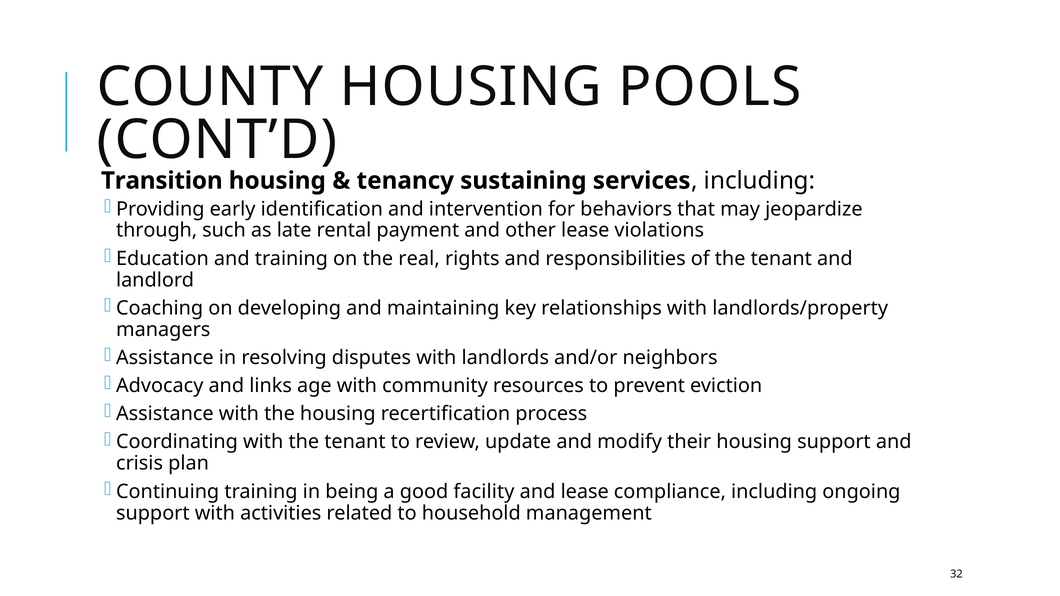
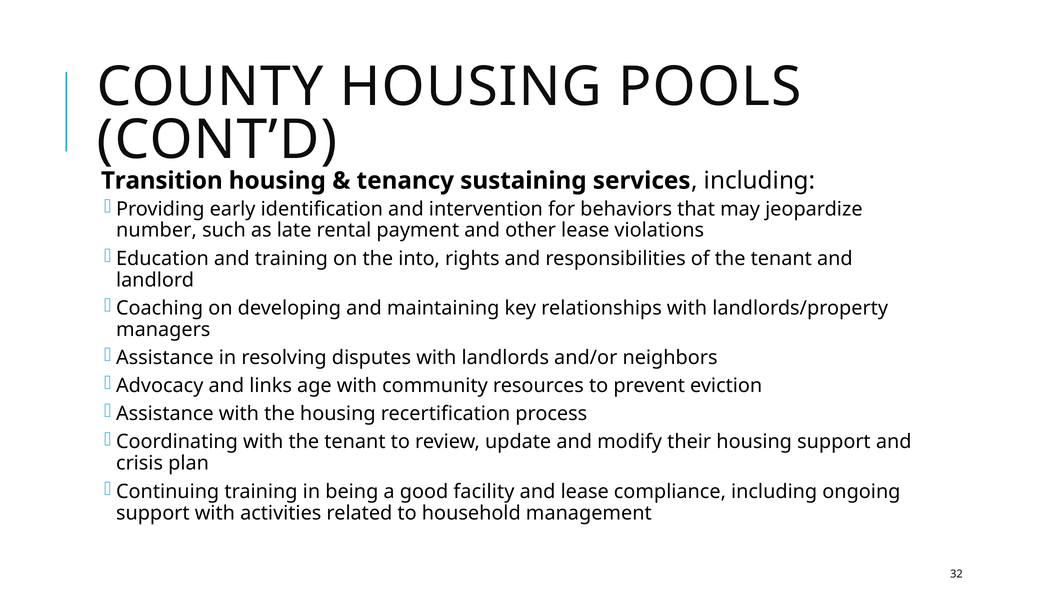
through: through -> number
real: real -> into
